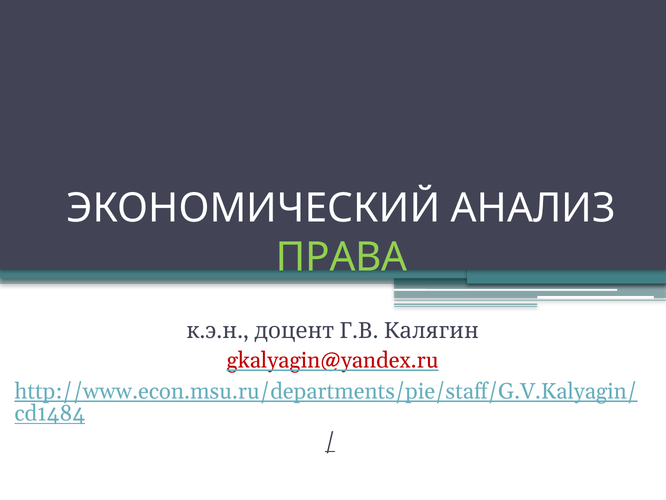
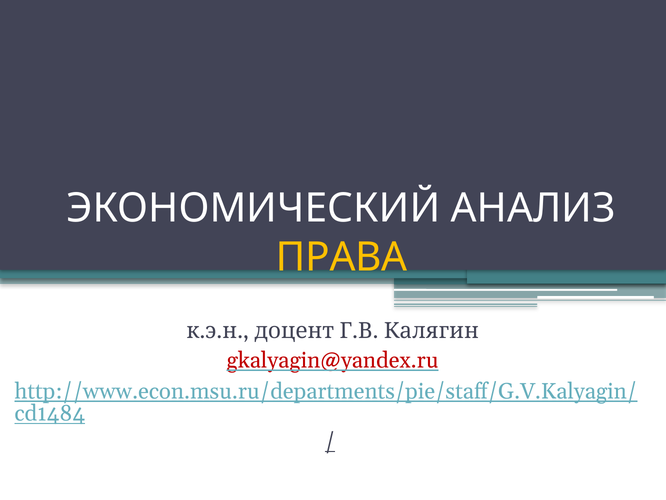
ПРАВА colour: light green -> yellow
